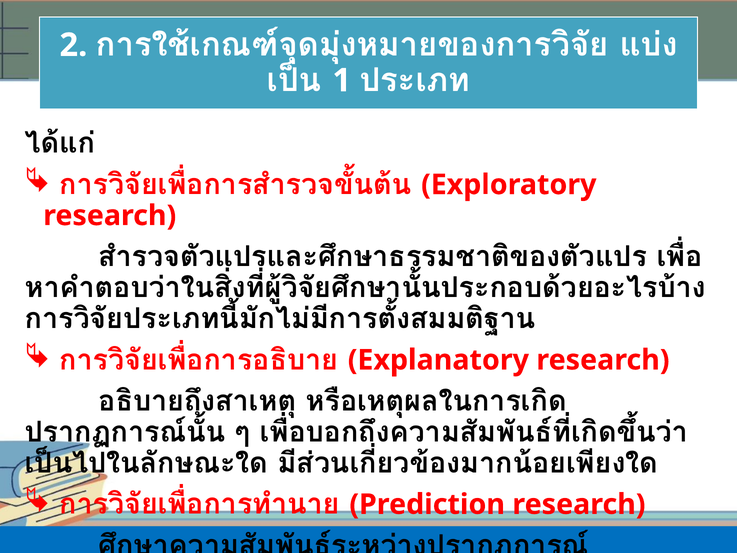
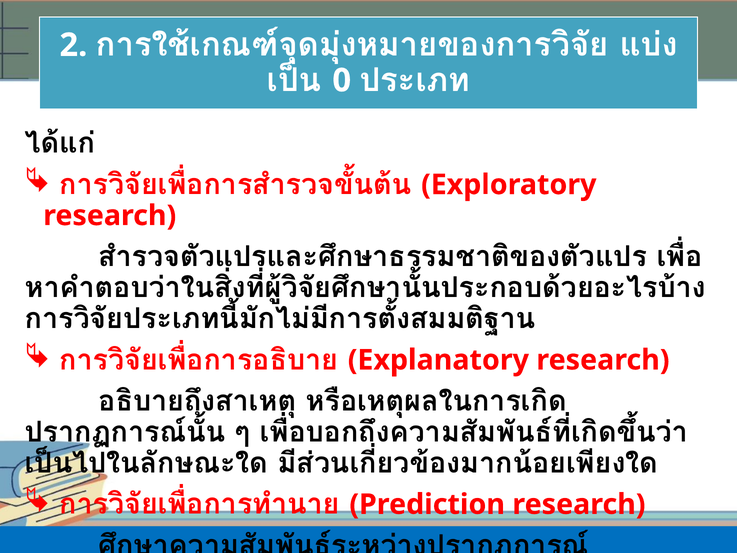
1: 1 -> 0
